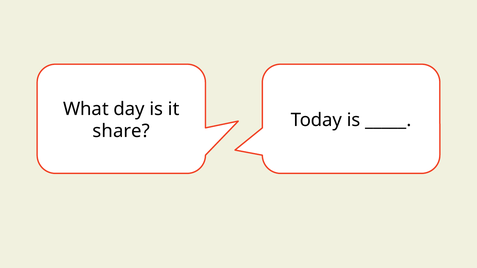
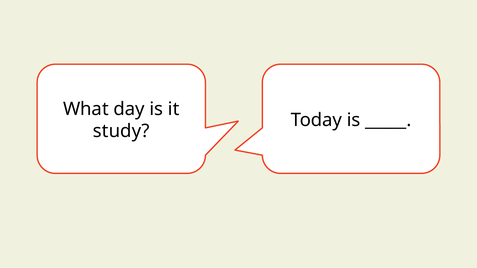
share: share -> study
